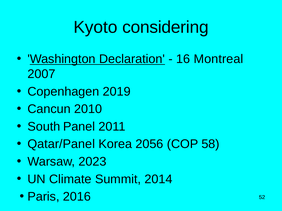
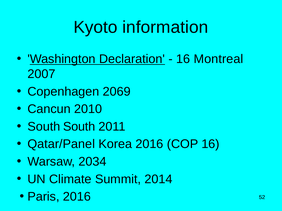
considering: considering -> information
2019: 2019 -> 2069
South Panel: Panel -> South
Korea 2056: 2056 -> 2016
COP 58: 58 -> 16
2023: 2023 -> 2034
